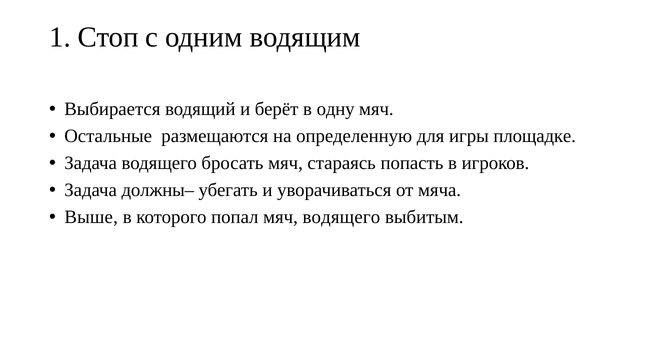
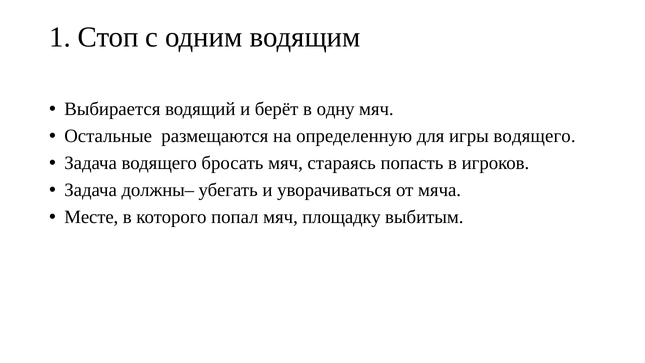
игры площадке: площадке -> водящего
Выше: Выше -> Месте
мяч водящего: водящего -> площадку
